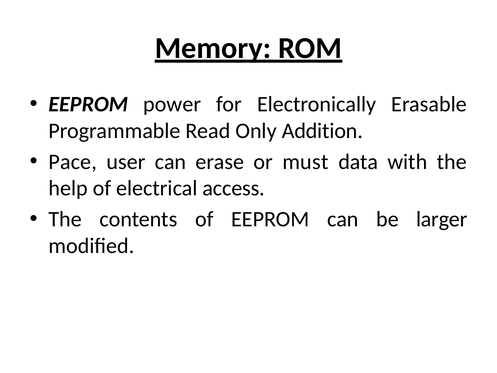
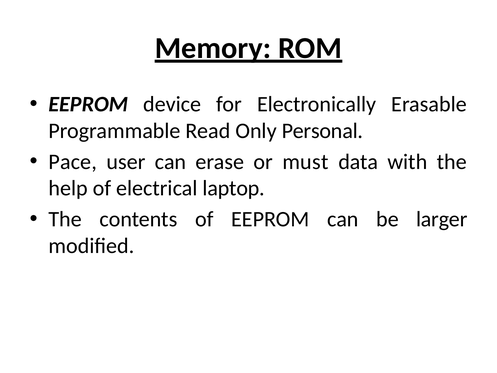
power: power -> device
Addition: Addition -> Personal
access: access -> laptop
